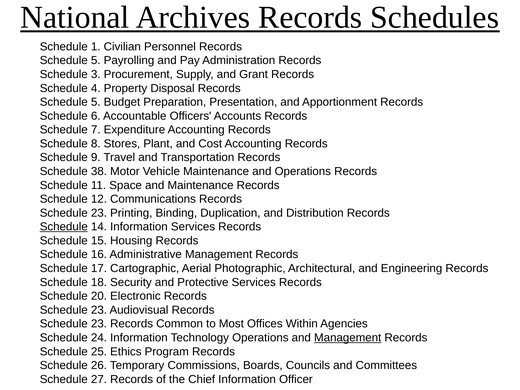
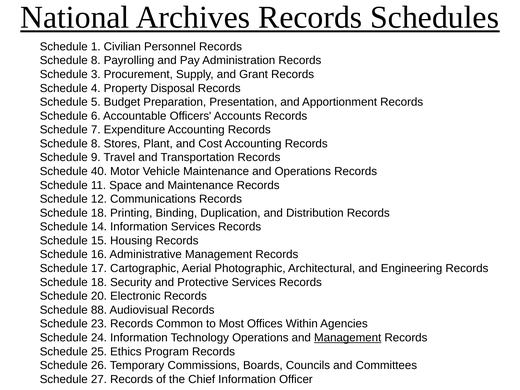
5 at (96, 60): 5 -> 8
38: 38 -> 40
23 at (99, 213): 23 -> 18
Schedule at (64, 227) underline: present -> none
23 at (99, 310): 23 -> 88
